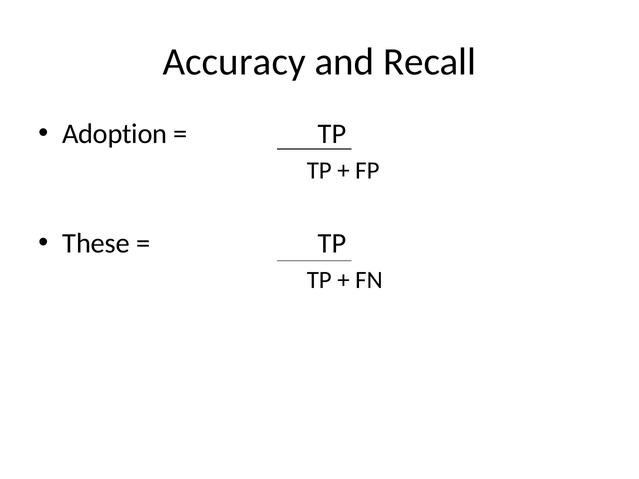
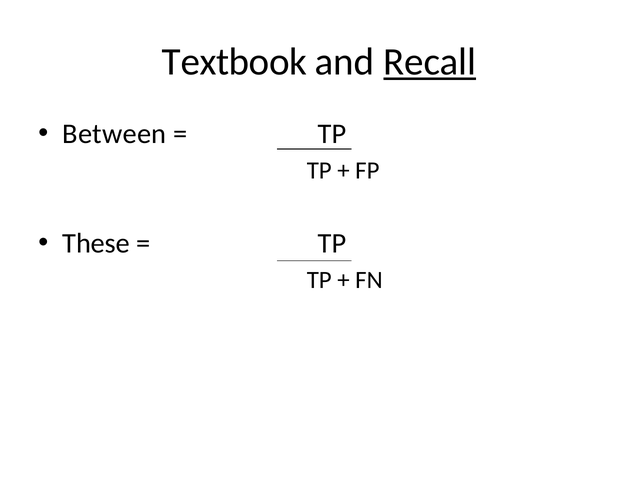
Accuracy: Accuracy -> Textbook
Recall underline: none -> present
Adoption: Adoption -> Between
